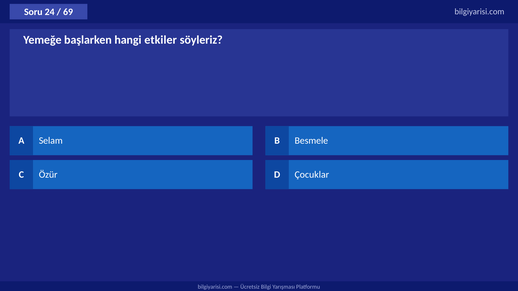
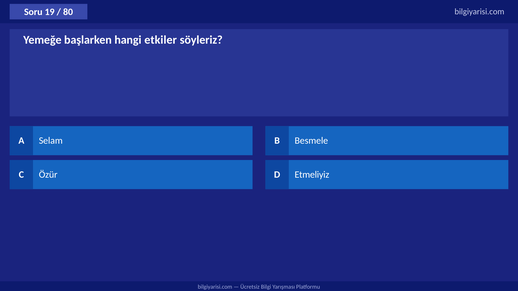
24: 24 -> 19
69: 69 -> 80
Çocuklar: Çocuklar -> Etmeliyiz
